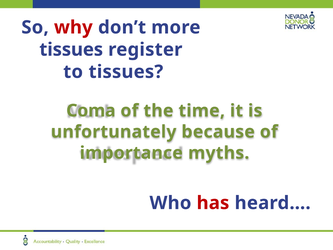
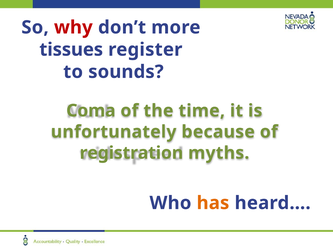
to tissues: tissues -> sounds
importance: importance -> registration
has colour: red -> orange
